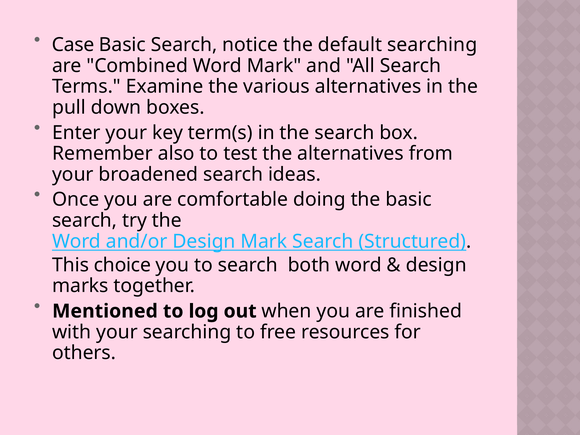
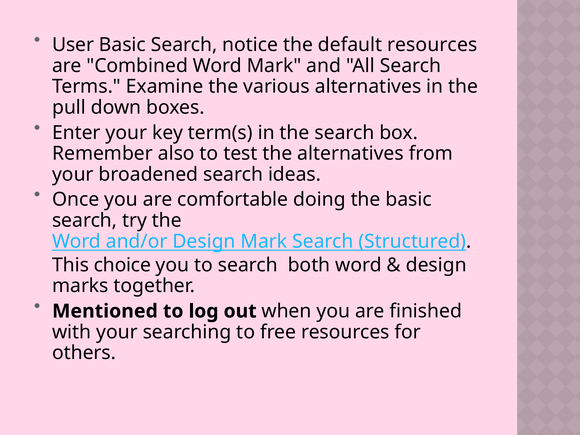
Case: Case -> User
default searching: searching -> resources
